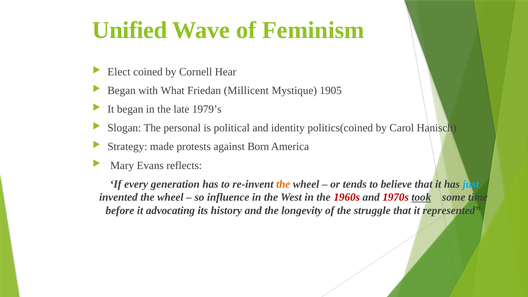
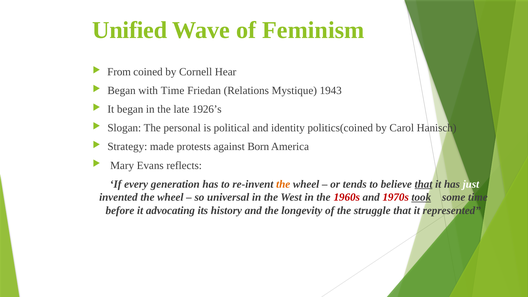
Elect: Elect -> From
with What: What -> Time
Millicent: Millicent -> Relations
1905: 1905 -> 1943
1979’s: 1979’s -> 1926’s
that at (424, 184) underline: none -> present
just colour: light blue -> white
influence: influence -> universal
